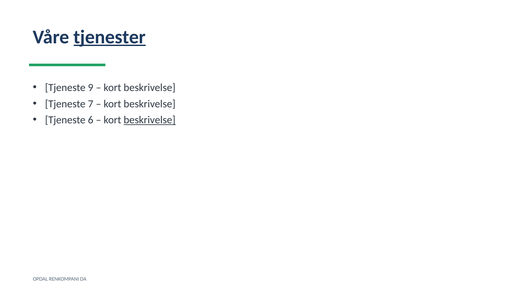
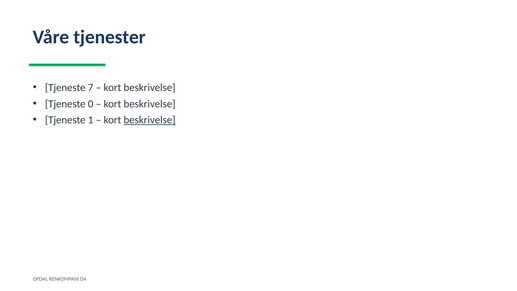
tjenester underline: present -> none
9: 9 -> 7
7: 7 -> 0
6: 6 -> 1
